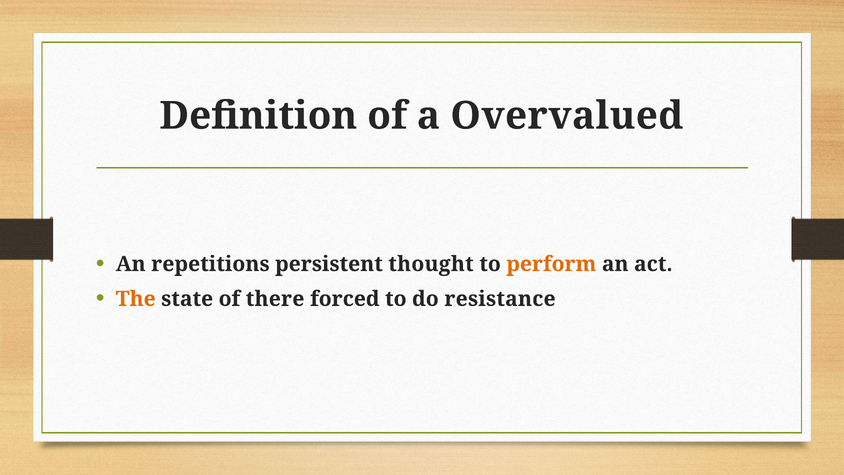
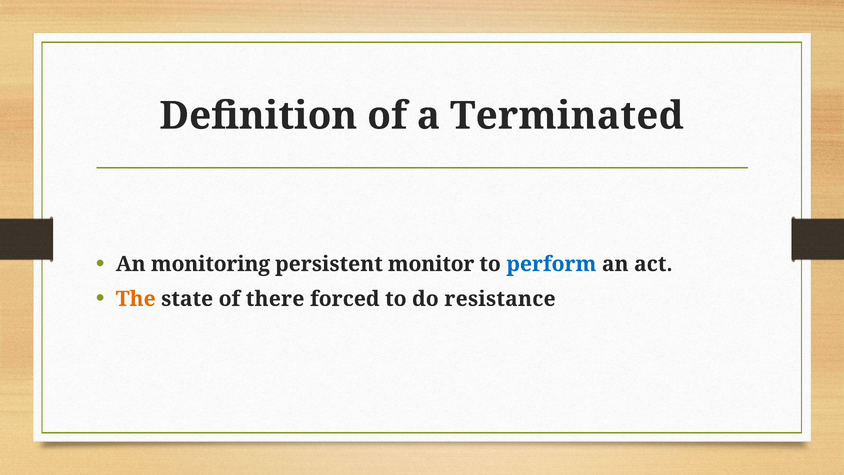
Overvalued: Overvalued -> Terminated
repetitions: repetitions -> monitoring
thought: thought -> monitor
perform colour: orange -> blue
